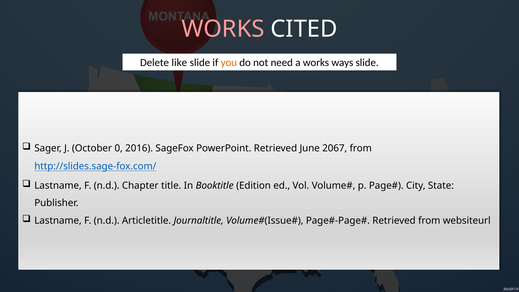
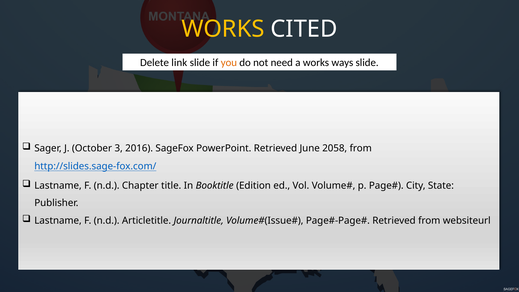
WORKS at (223, 29) colour: pink -> yellow
like: like -> link
0: 0 -> 3
2067: 2067 -> 2058
